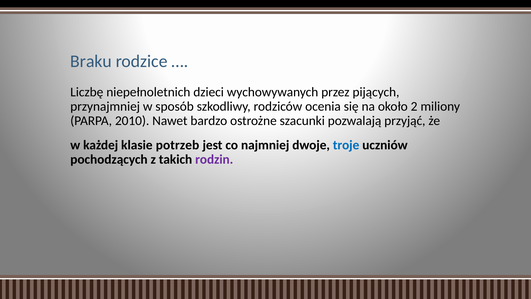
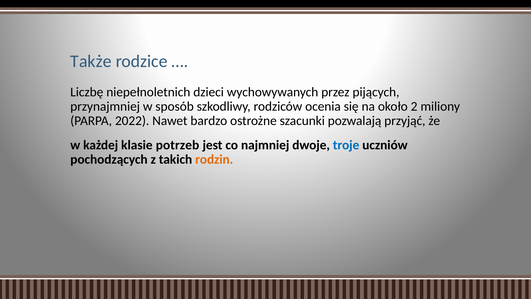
Braku: Braku -> Także
2010: 2010 -> 2022
rodzin colour: purple -> orange
